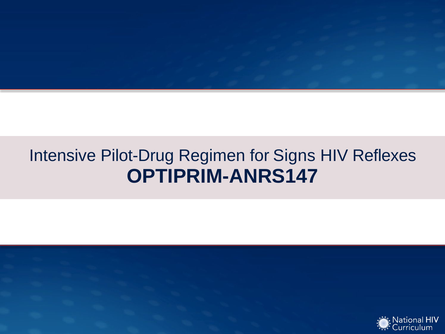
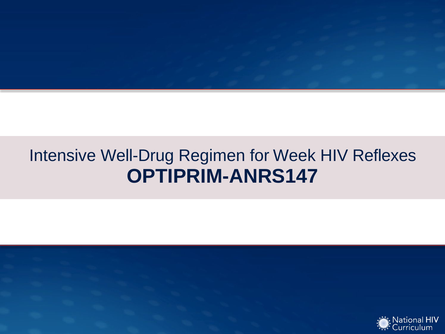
Pilot-Drug: Pilot-Drug -> Well-Drug
Signs: Signs -> Week
